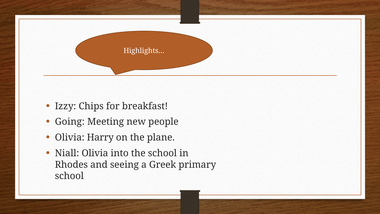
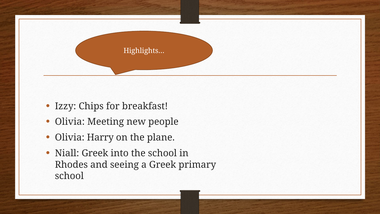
Going at (70, 122): Going -> Olivia
Niall Olivia: Olivia -> Greek
